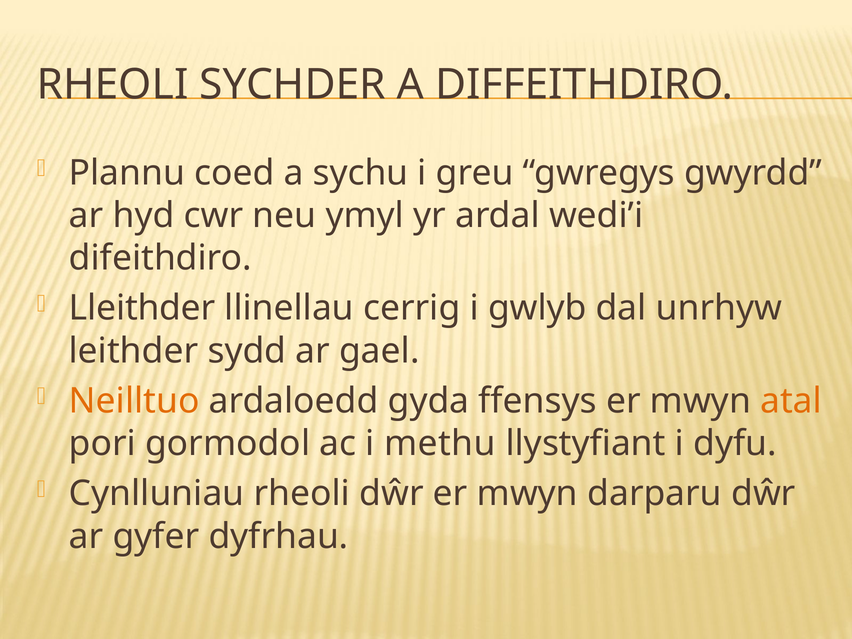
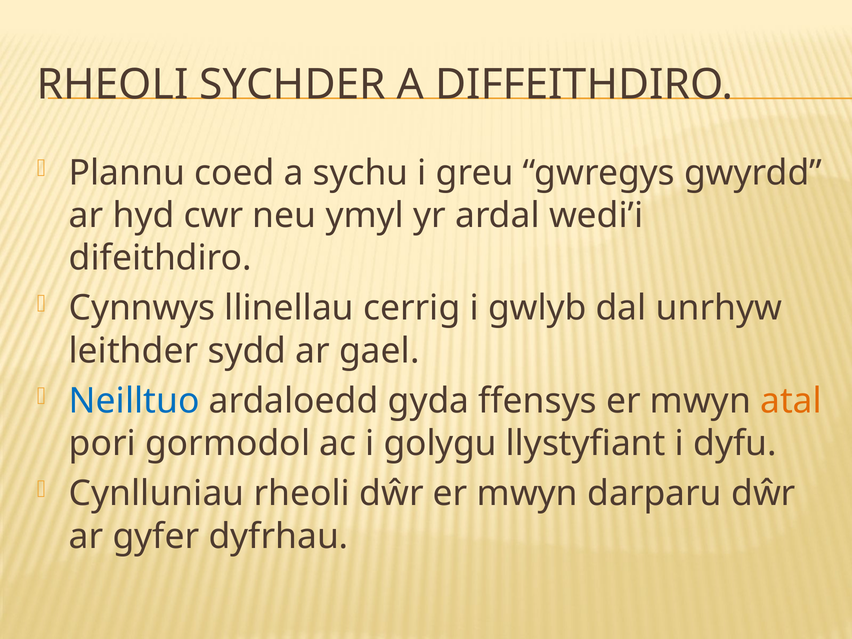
Lleithder: Lleithder -> Cynnwys
Neilltuo colour: orange -> blue
methu: methu -> golygu
